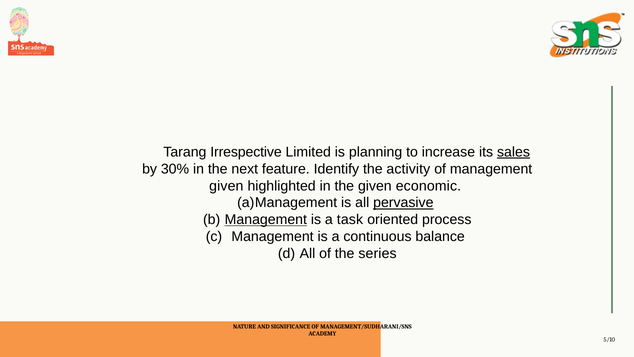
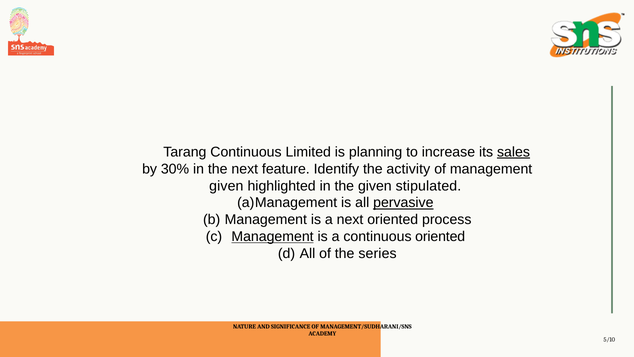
Tarang Irrespective: Irrespective -> Continuous
economic: economic -> stipulated
Management at (266, 219) underline: present -> none
a task: task -> next
Management at (273, 236) underline: none -> present
continuous balance: balance -> oriented
